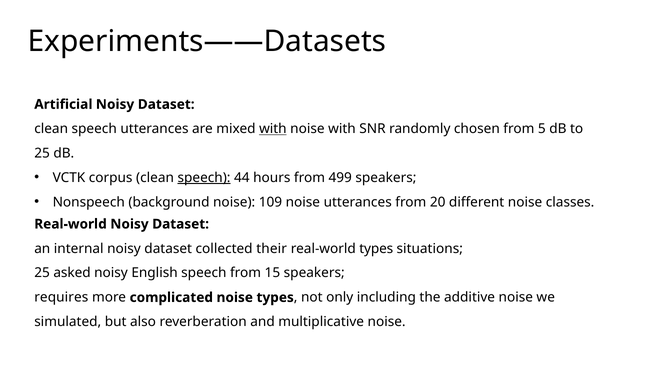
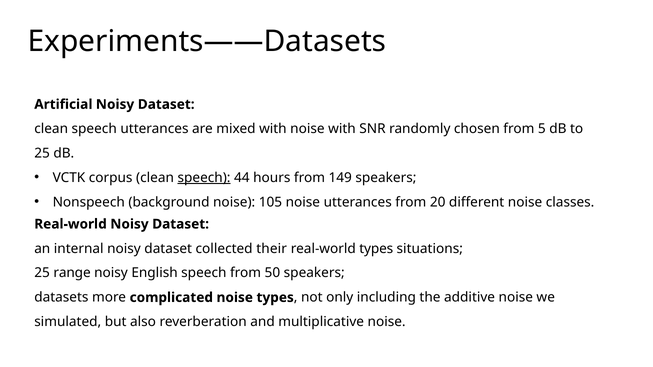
with at (273, 129) underline: present -> none
499: 499 -> 149
109: 109 -> 105
asked: asked -> range
15: 15 -> 50
requires: requires -> datasets
